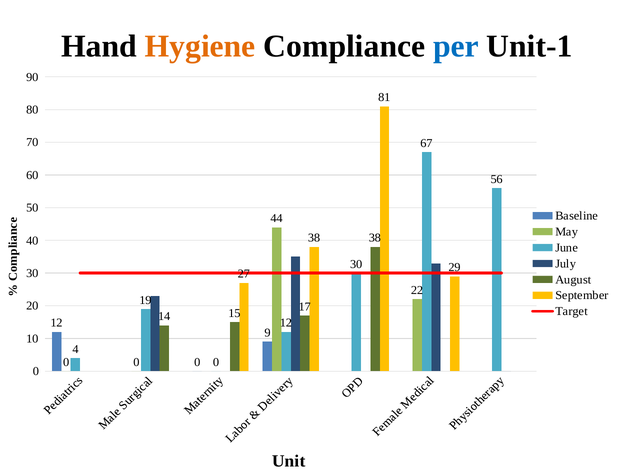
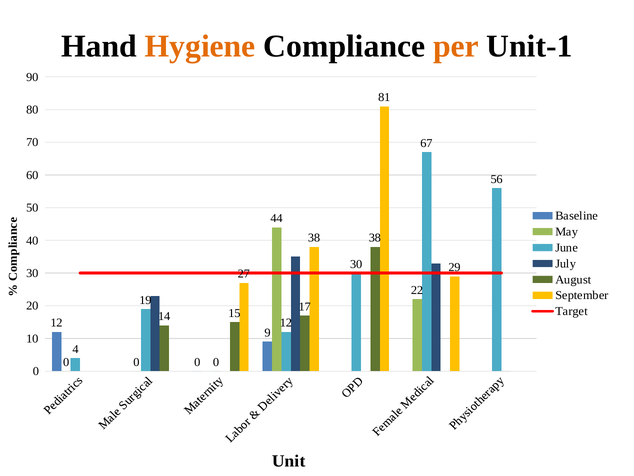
per colour: blue -> orange
